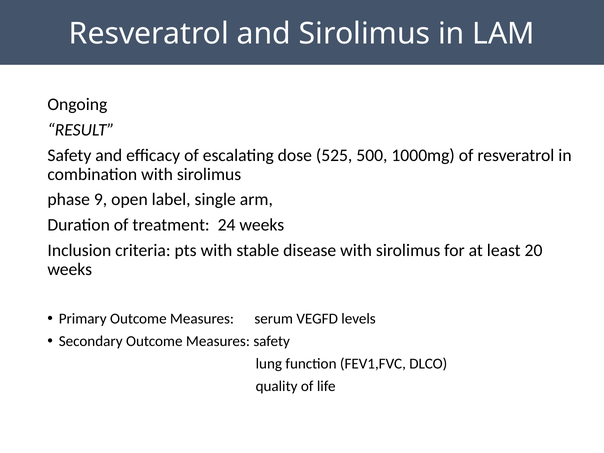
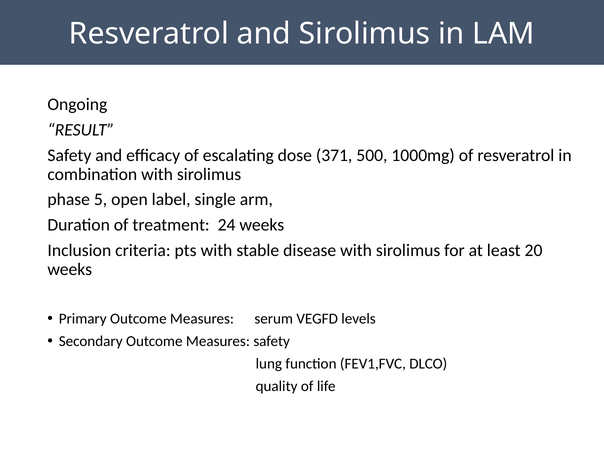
525: 525 -> 371
9: 9 -> 5
